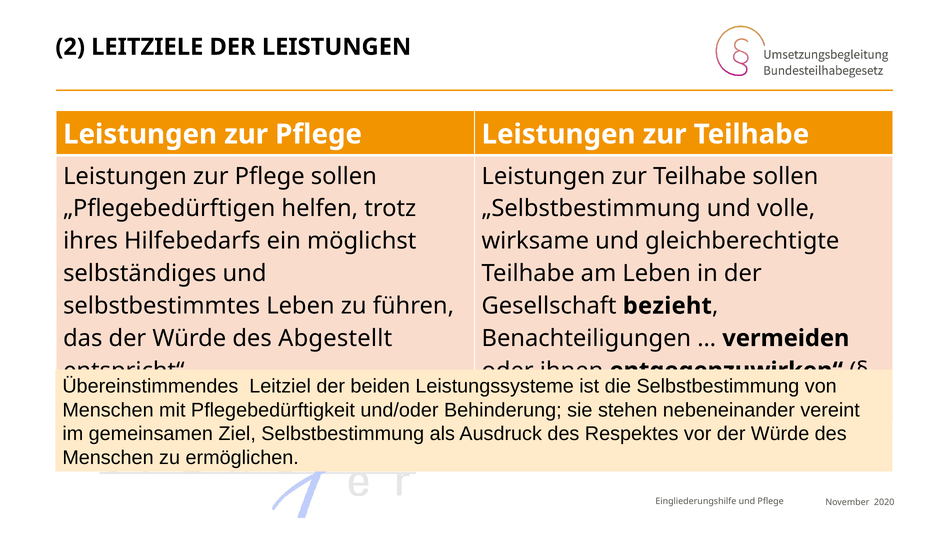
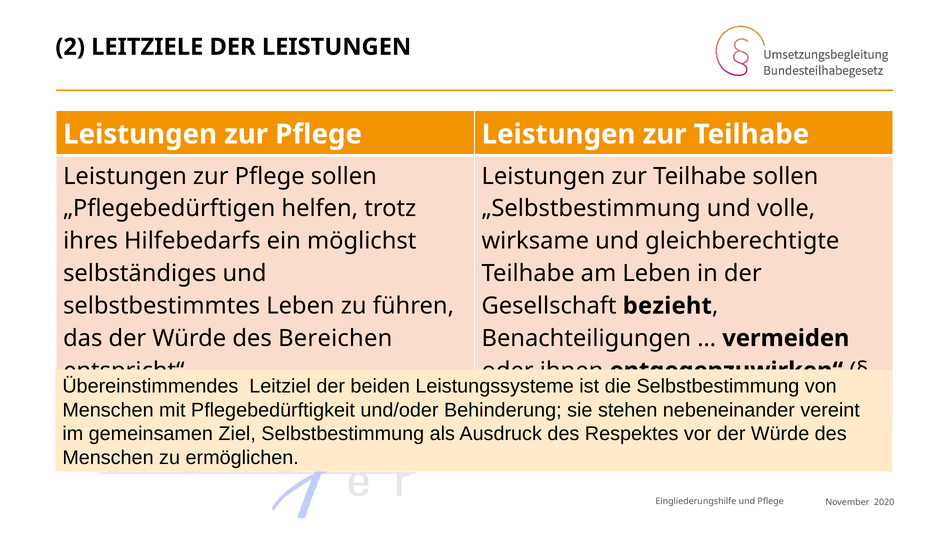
Abgestellt: Abgestellt -> Bereichen
